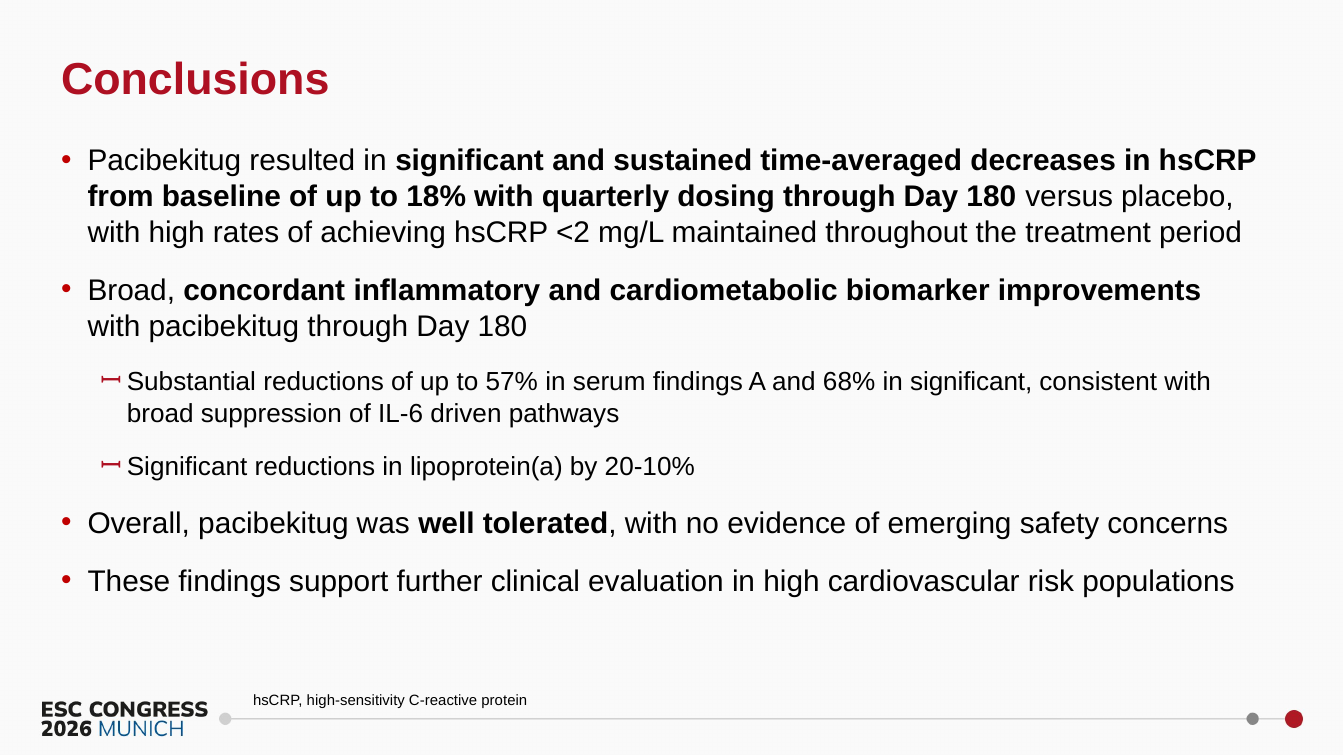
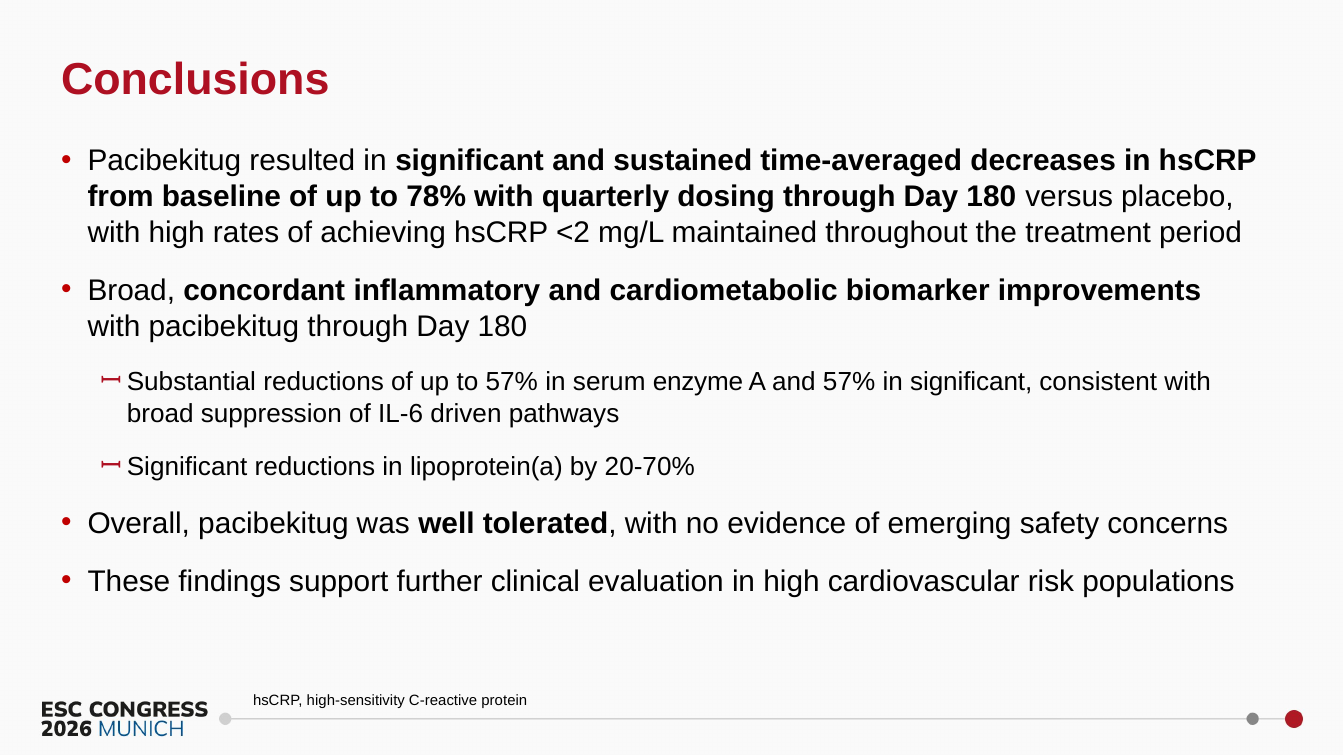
18%: 18% -> 78%
serum findings: findings -> enzyme
and 68%: 68% -> 57%
20-10%: 20-10% -> 20-70%
